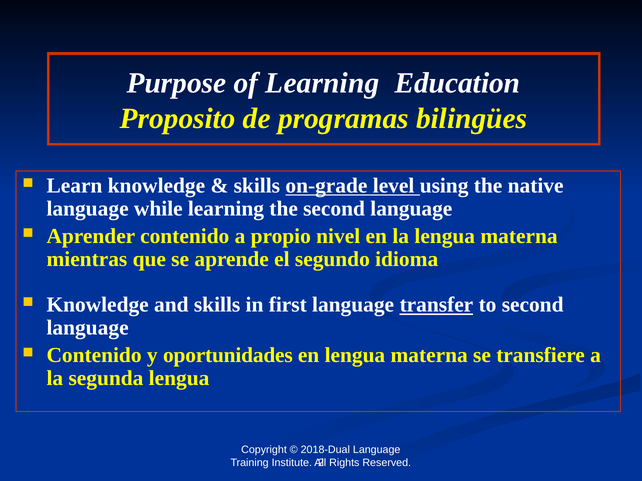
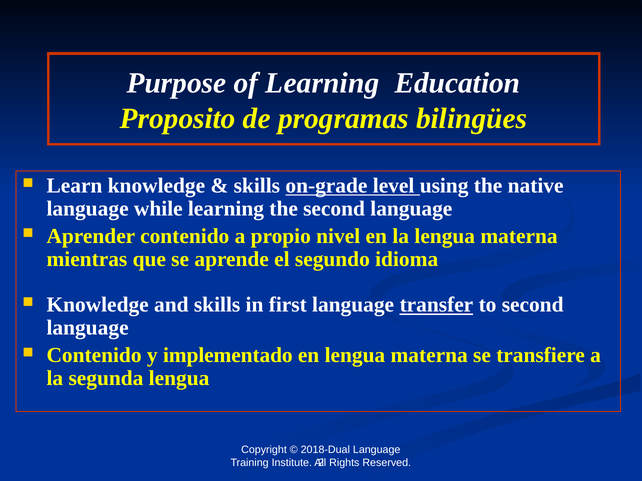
oportunidades: oportunidades -> implementado
